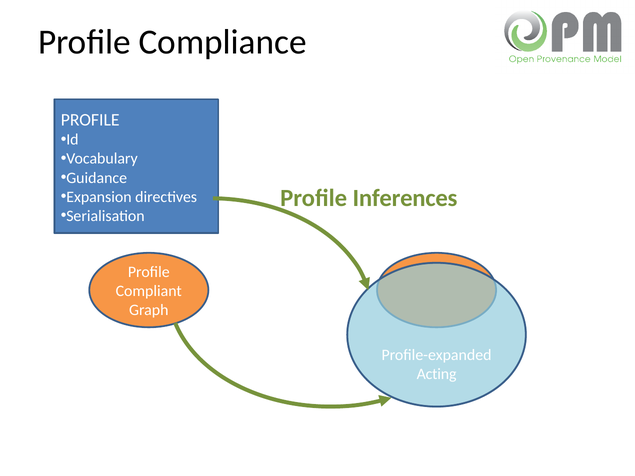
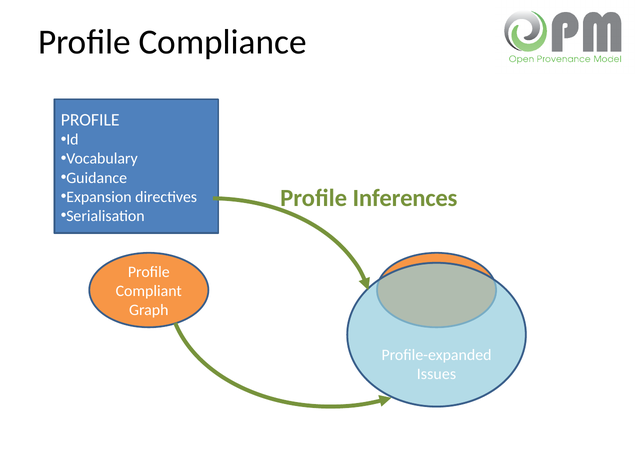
Acting: Acting -> Issues
